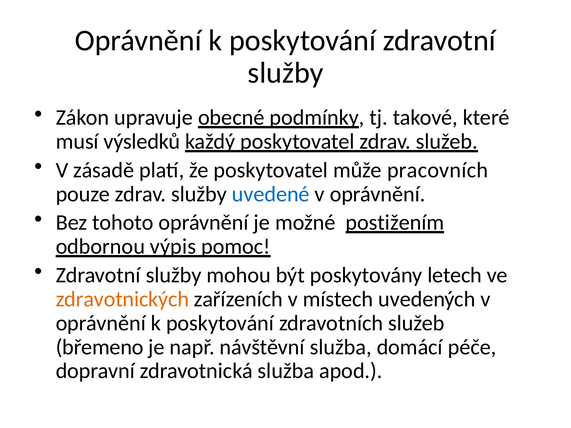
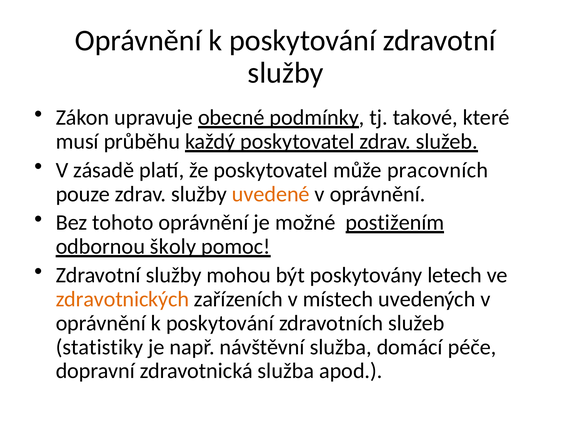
výsledků: výsledků -> průběhu
uvedené colour: blue -> orange
výpis: výpis -> školy
břemeno: břemeno -> statistiky
